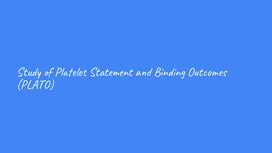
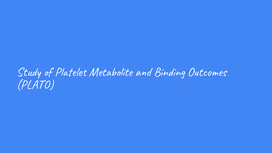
Statement: Statement -> Metabolite
